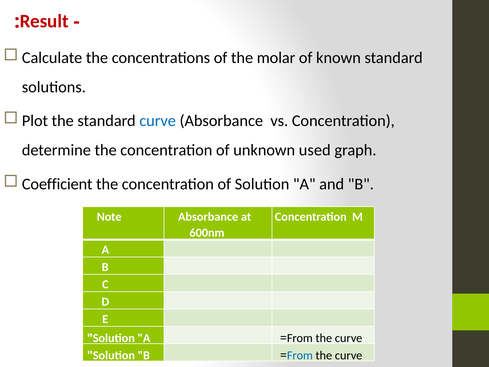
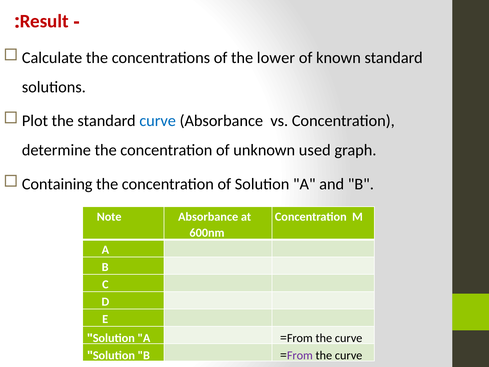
molar: molar -> lower
Coefficient: Coefficient -> Containing
From at (300, 355) colour: blue -> purple
